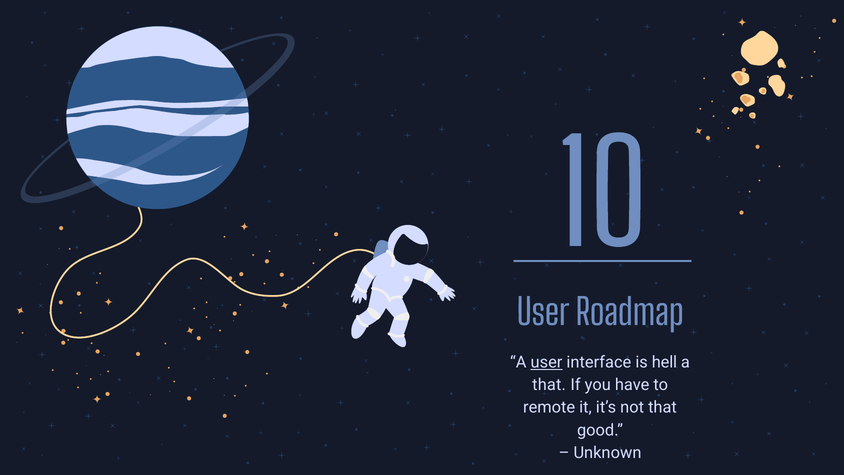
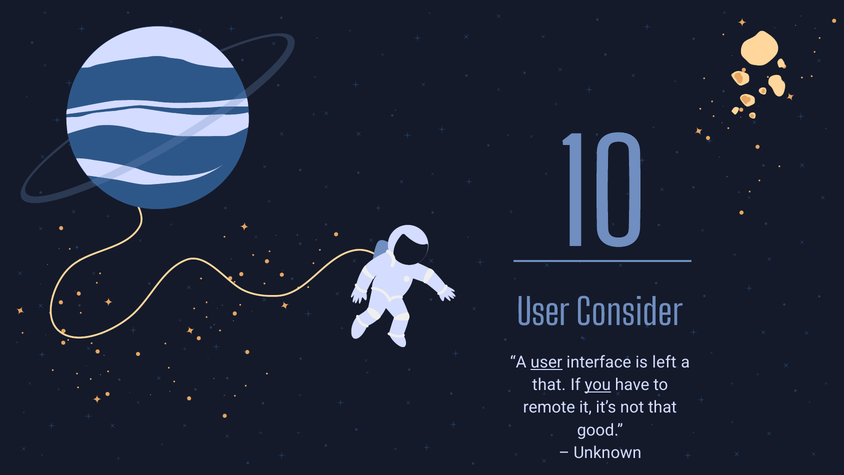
Roadmap: Roadmap -> Consider
hell: hell -> left
you underline: none -> present
